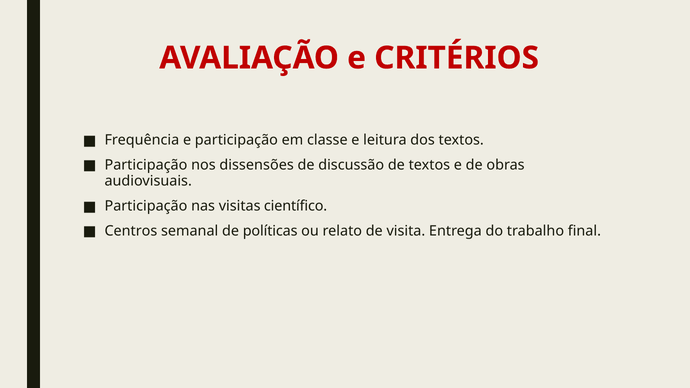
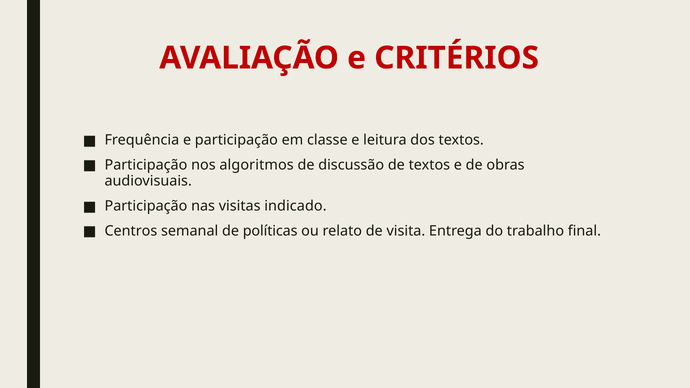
dissensões: dissensões -> algoritmos
científico: científico -> indicado
